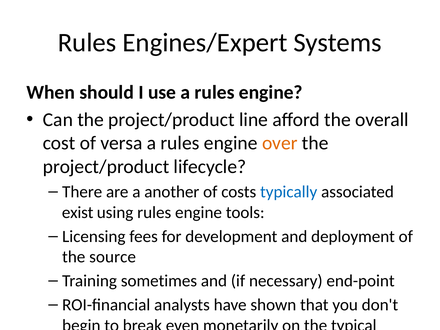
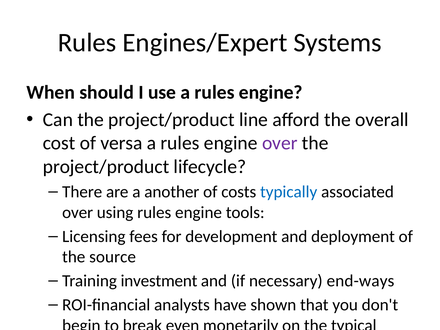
over at (280, 143) colour: orange -> purple
exist at (78, 212): exist -> over
Training sometimes: sometimes -> investment
end-point: end-point -> end-ways
